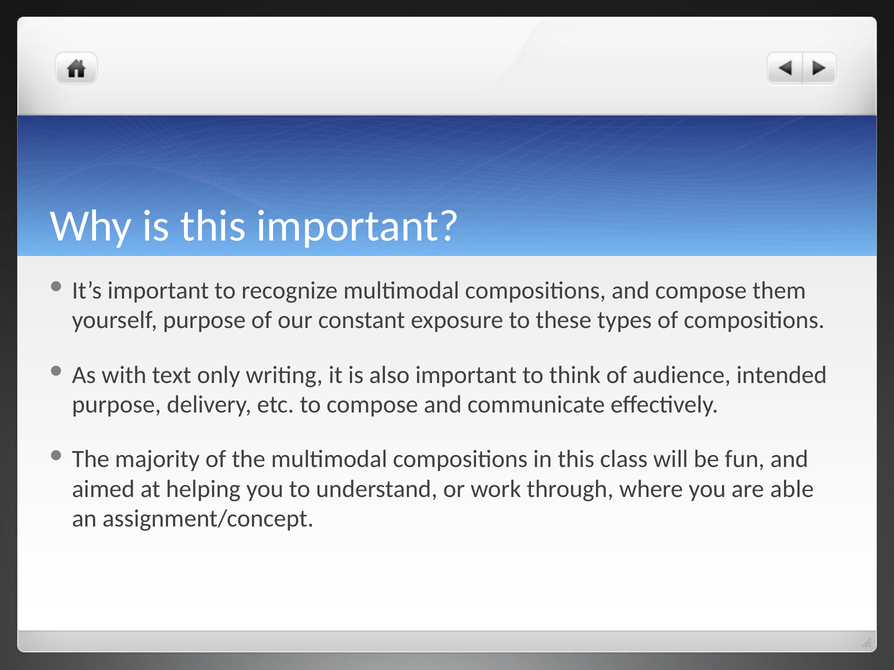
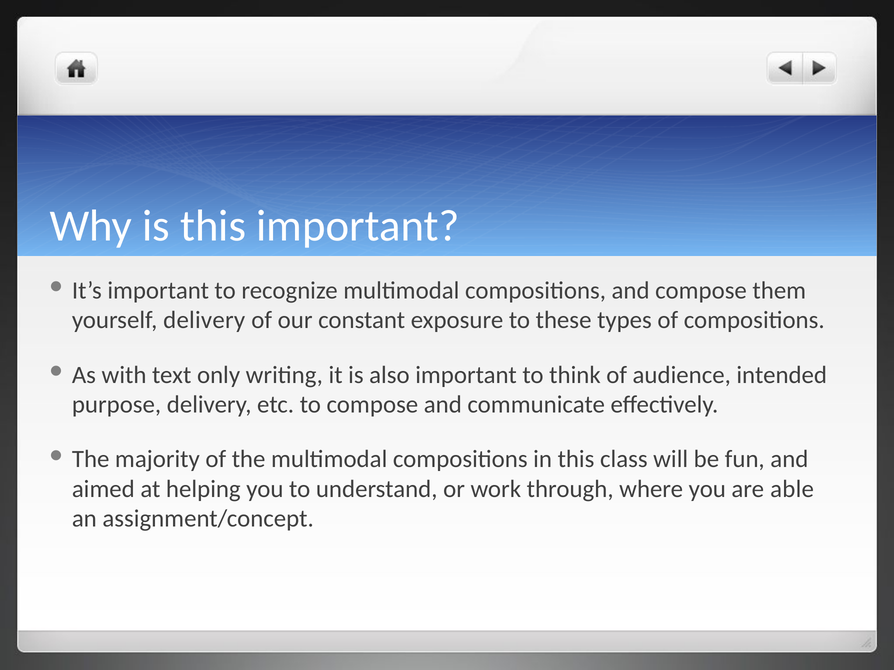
yourself purpose: purpose -> delivery
